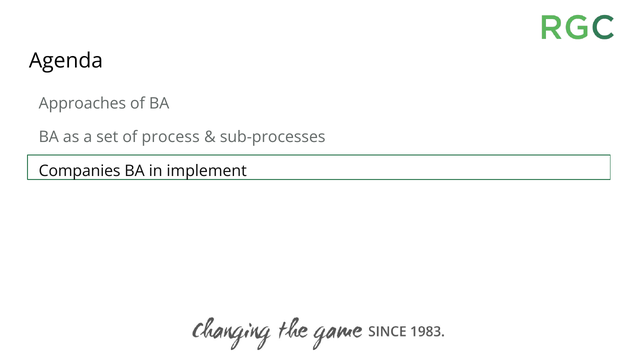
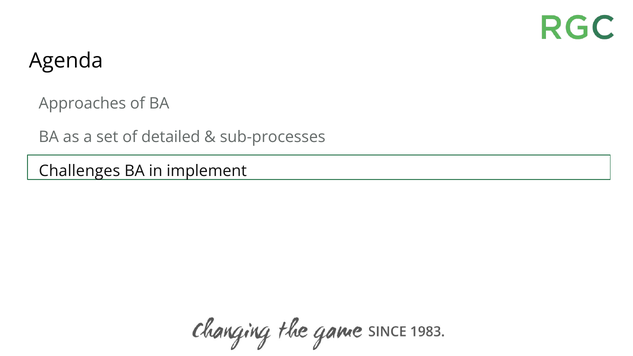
process: process -> detailed
Companies: Companies -> Challenges
